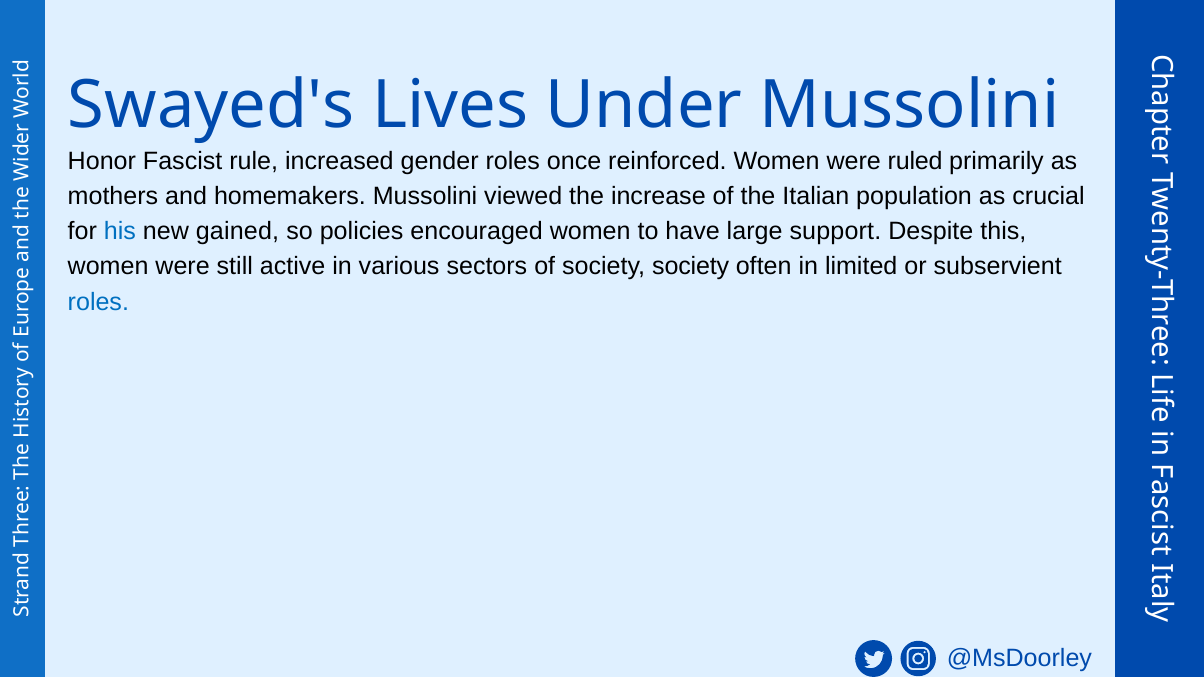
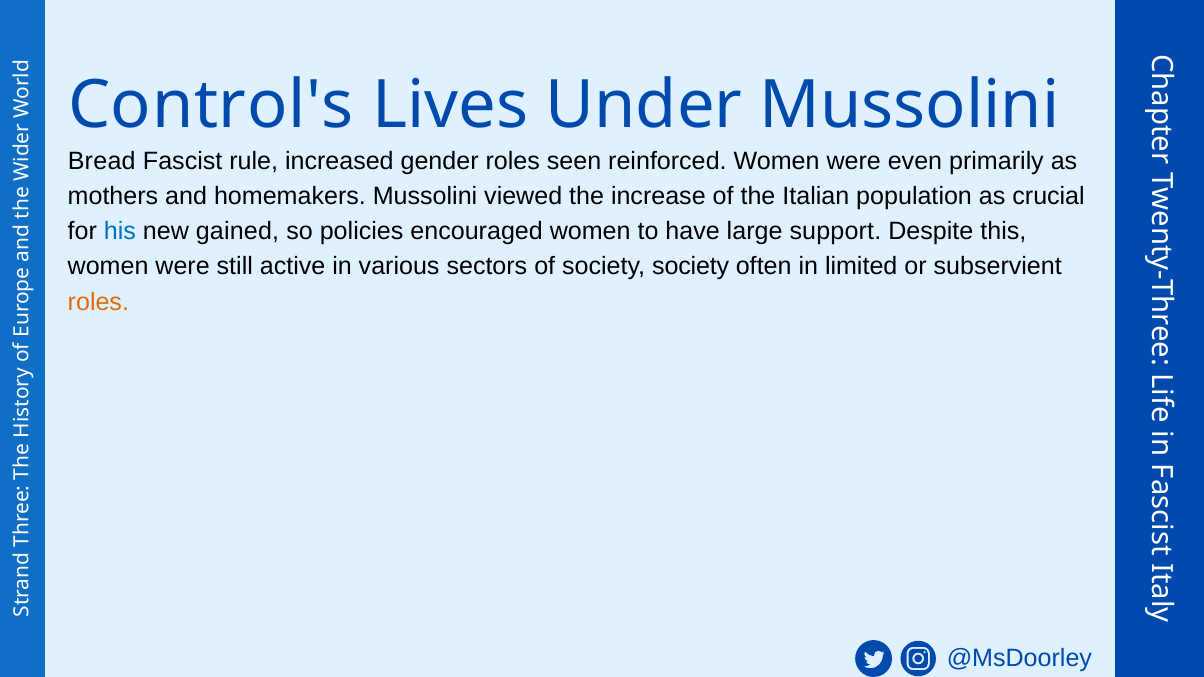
Swayed's: Swayed's -> Control's
Honor: Honor -> Bread
once: once -> seen
ruled: ruled -> even
roles at (98, 302) colour: blue -> orange
